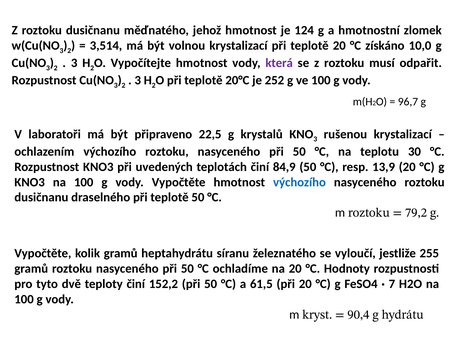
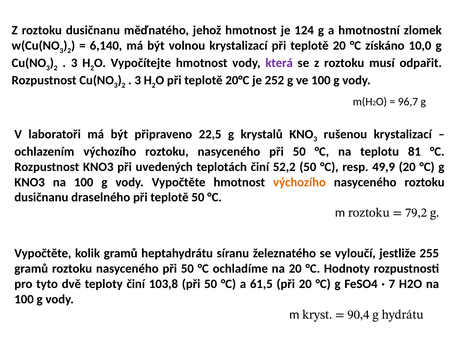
3,514: 3,514 -> 6,140
30: 30 -> 81
84,9: 84,9 -> 52,2
13,9: 13,9 -> 49,9
výchozího at (299, 182) colour: blue -> orange
152,2: 152,2 -> 103,8
